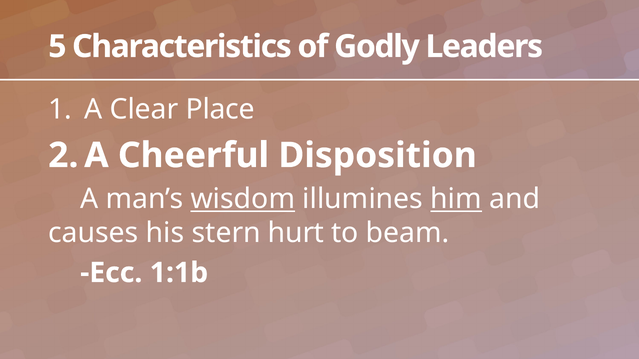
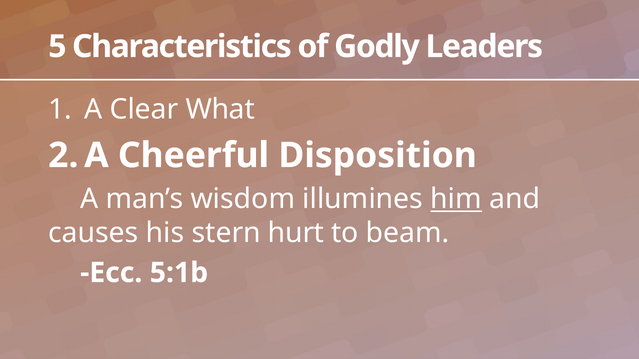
Place: Place -> What
wisdom underline: present -> none
1:1b: 1:1b -> 5:1b
